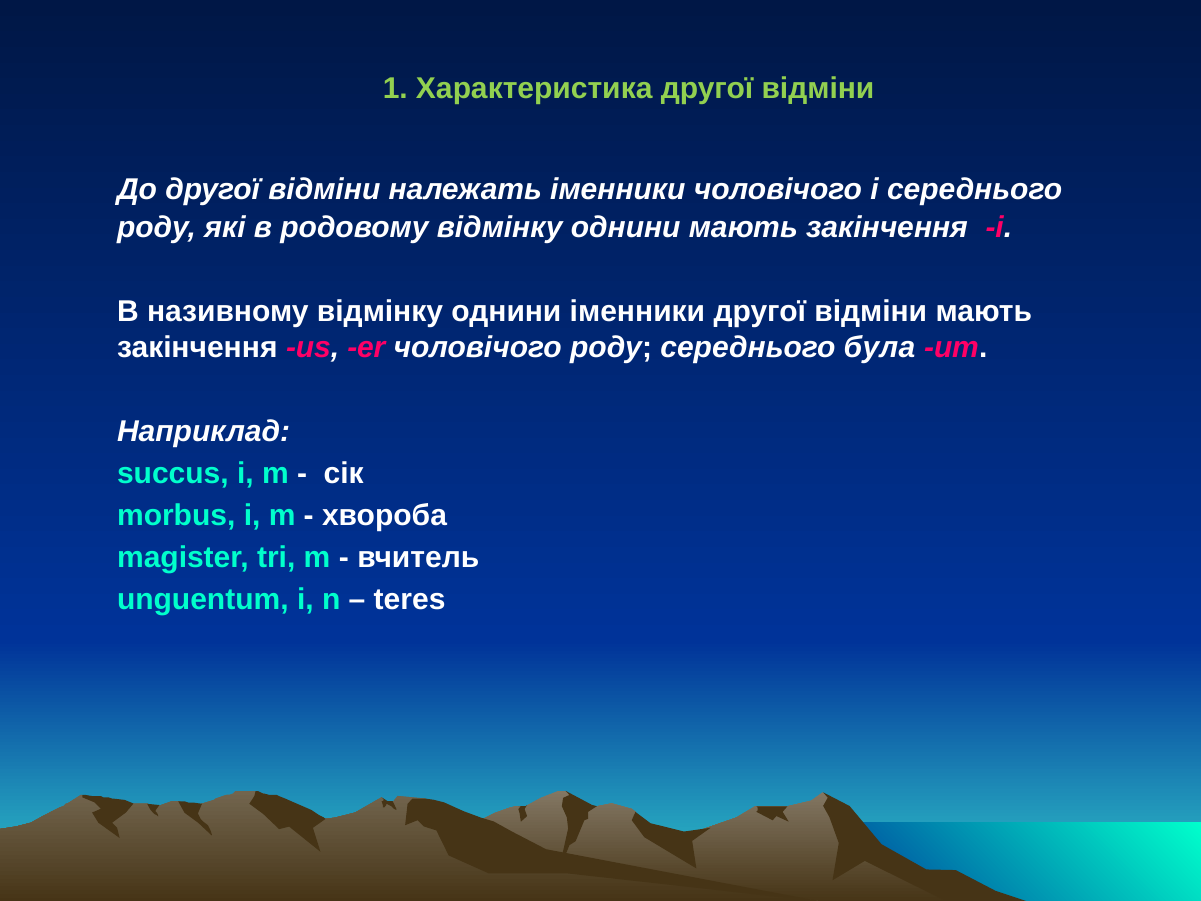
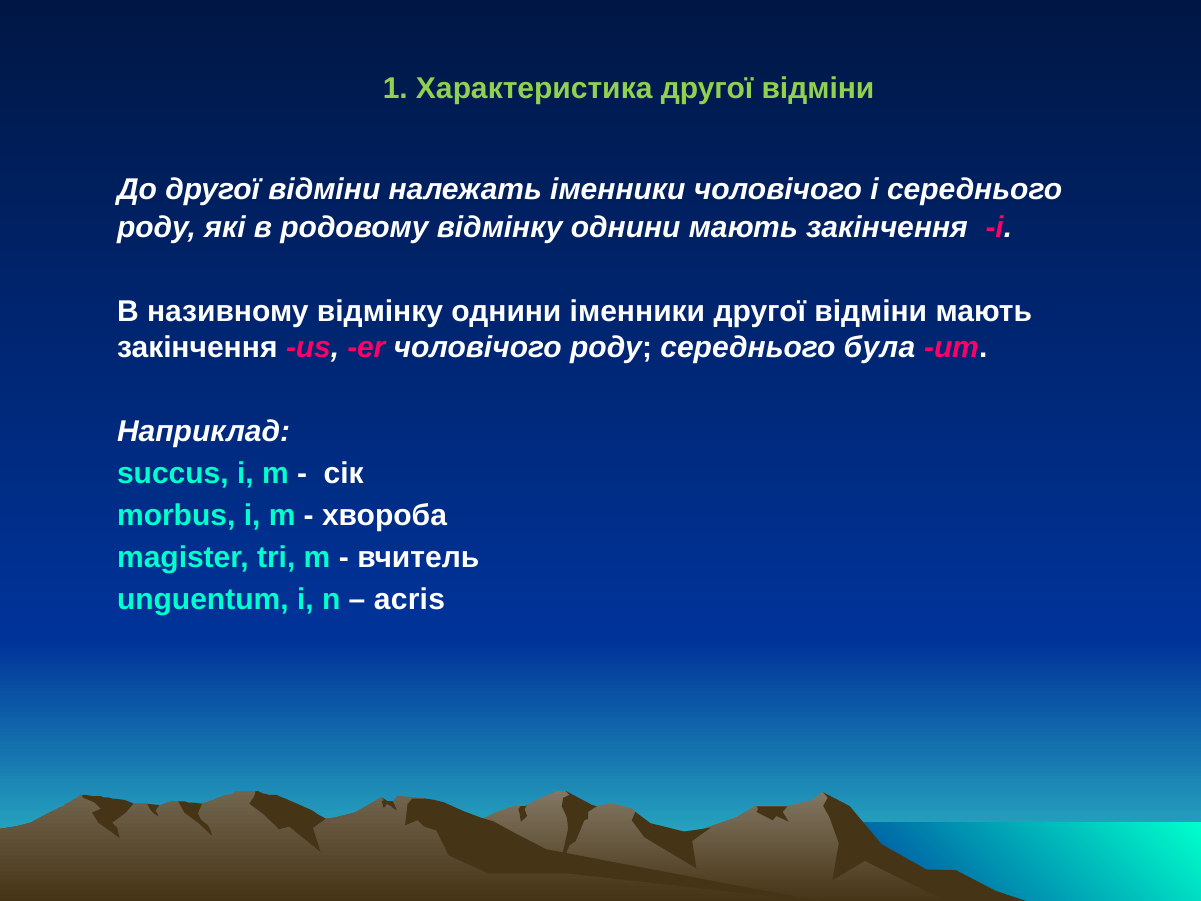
teres: teres -> acris
